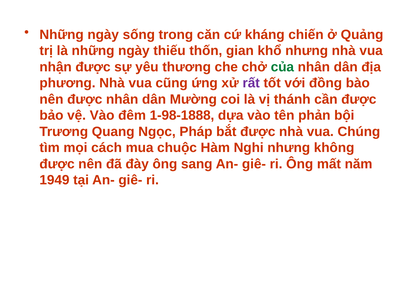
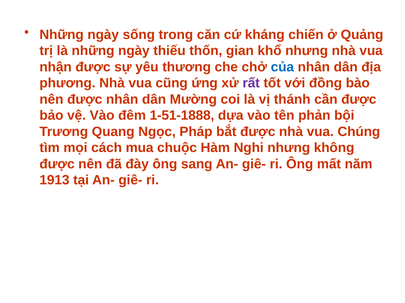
của colour: green -> blue
1-98-1888: 1-98-1888 -> 1-51-1888
1949: 1949 -> 1913
